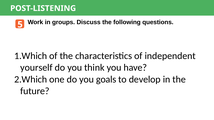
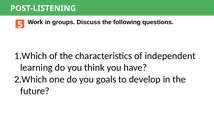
yourself: yourself -> learning
